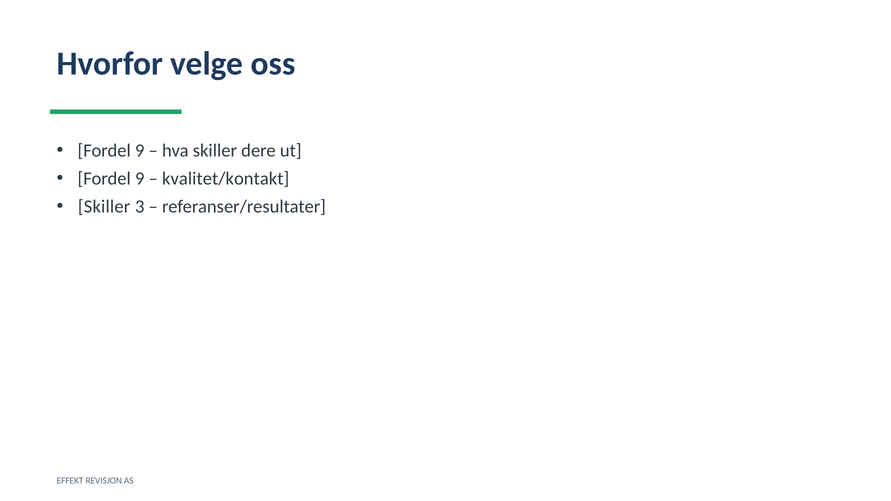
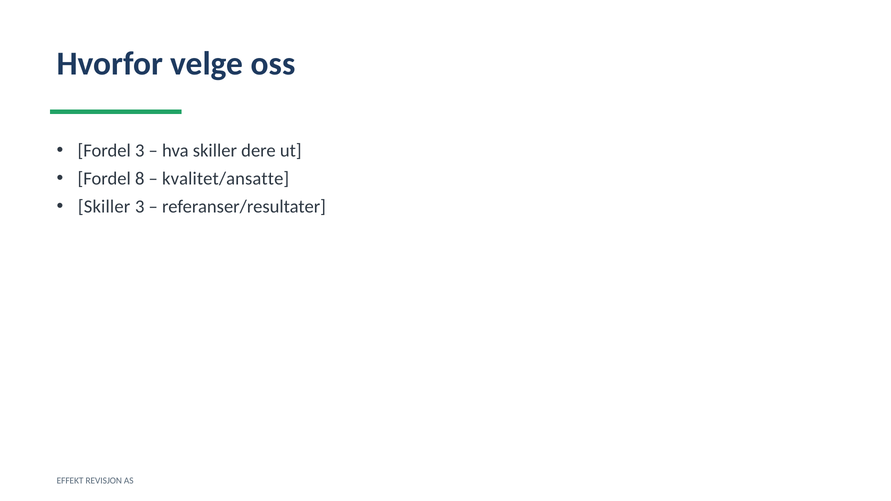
9 at (140, 151): 9 -> 3
9 at (140, 179): 9 -> 8
kvalitet/kontakt: kvalitet/kontakt -> kvalitet/ansatte
